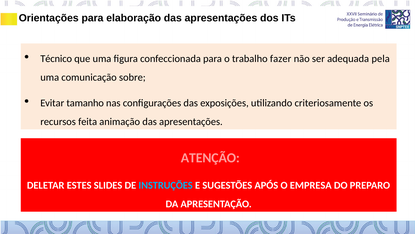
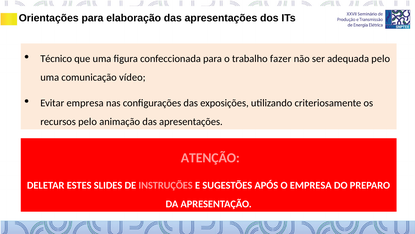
adequada pela: pela -> pelo
sobre: sobre -> vídeo
Evitar tamanho: tamanho -> empresa
recursos feita: feita -> pelo
INSTRUÇÕES colour: light blue -> pink
